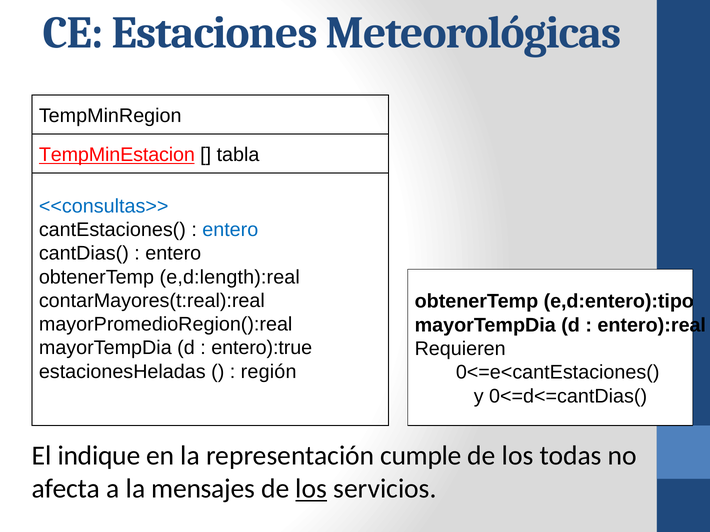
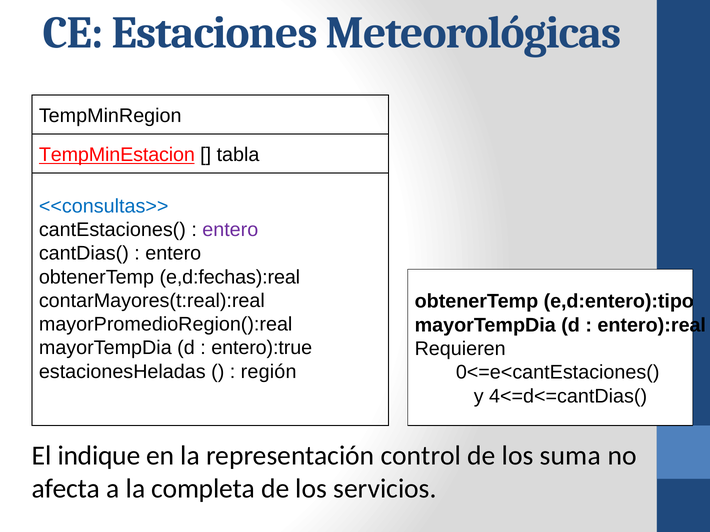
entero at (230, 230) colour: blue -> purple
e,d:length):real: e,d:length):real -> e,d:fechas):real
0<=d<=cantDias(: 0<=d<=cantDias( -> 4<=d<=cantDias(
cumple: cumple -> control
todas: todas -> suma
mensajes: mensajes -> completa
los at (311, 489) underline: present -> none
